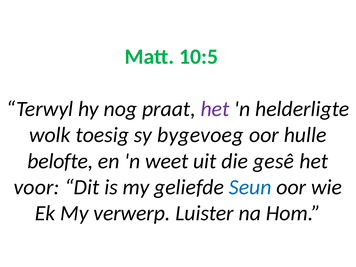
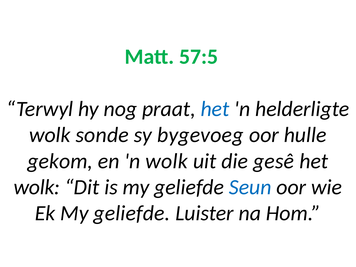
10:5: 10:5 -> 57:5
het at (215, 109) colour: purple -> blue
toesig: toesig -> sonde
belofte: belofte -> gekom
n weet: weet -> wolk
voor at (37, 187): voor -> wolk
Ek My verwerp: verwerp -> geliefde
